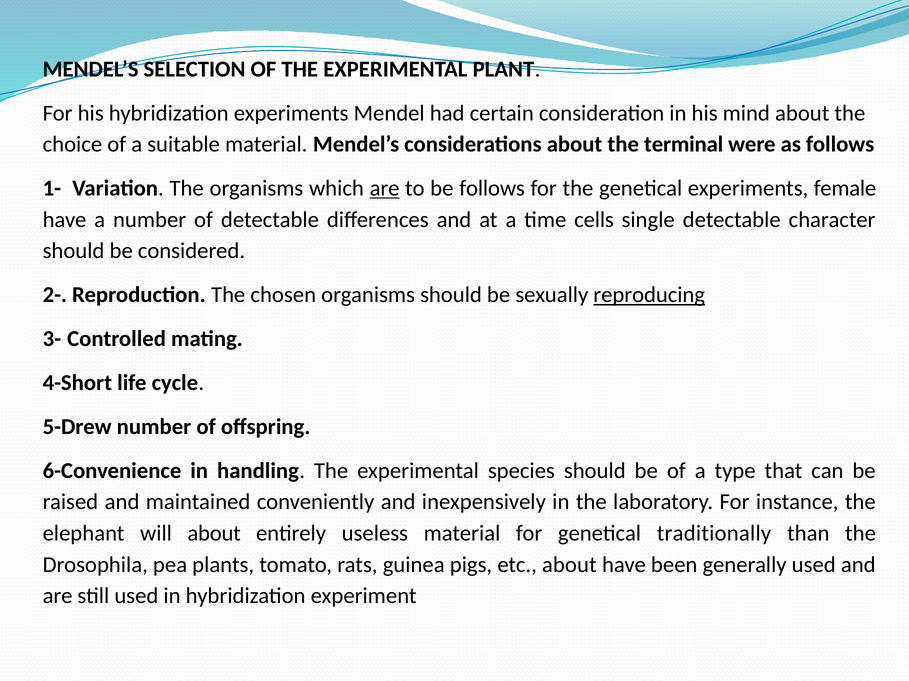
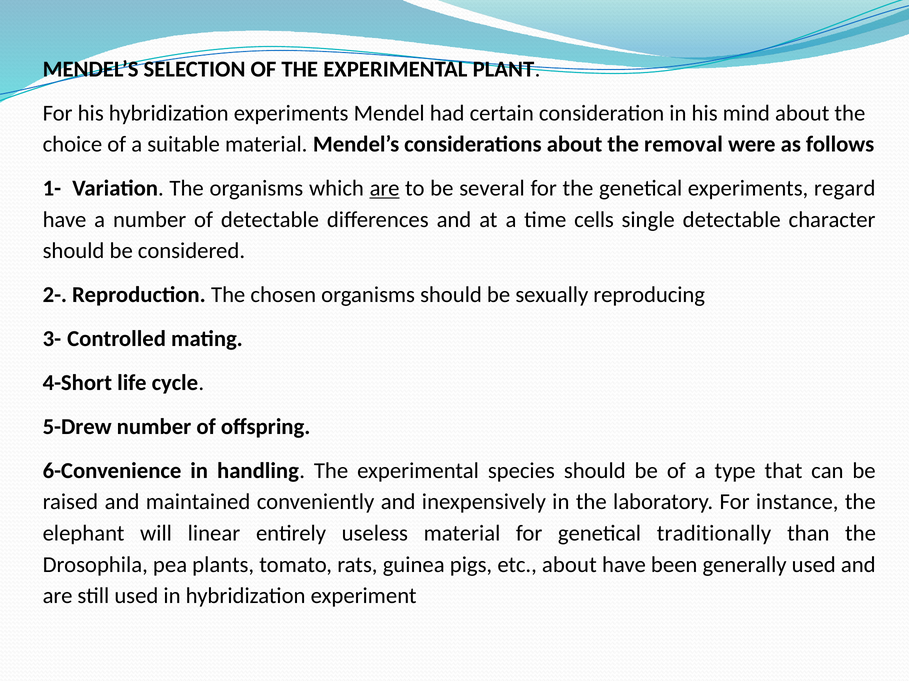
terminal: terminal -> removal
be follows: follows -> several
female: female -> regard
reproducing underline: present -> none
will about: about -> linear
